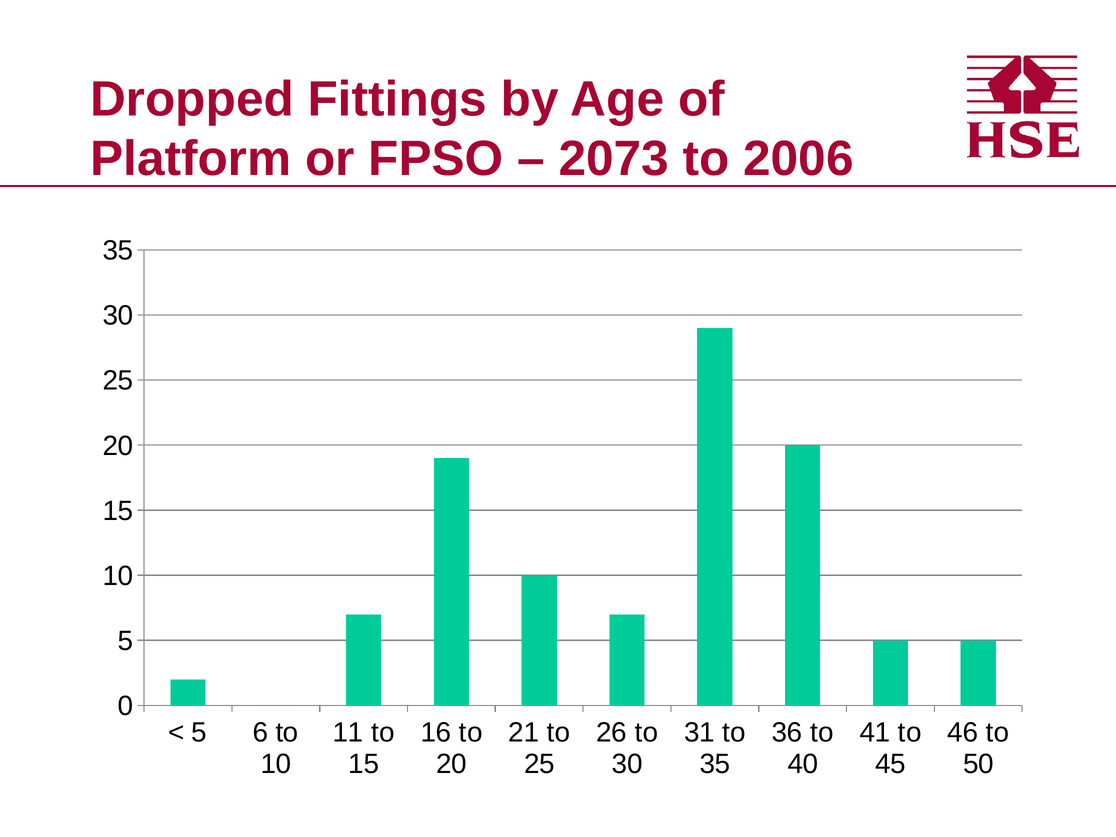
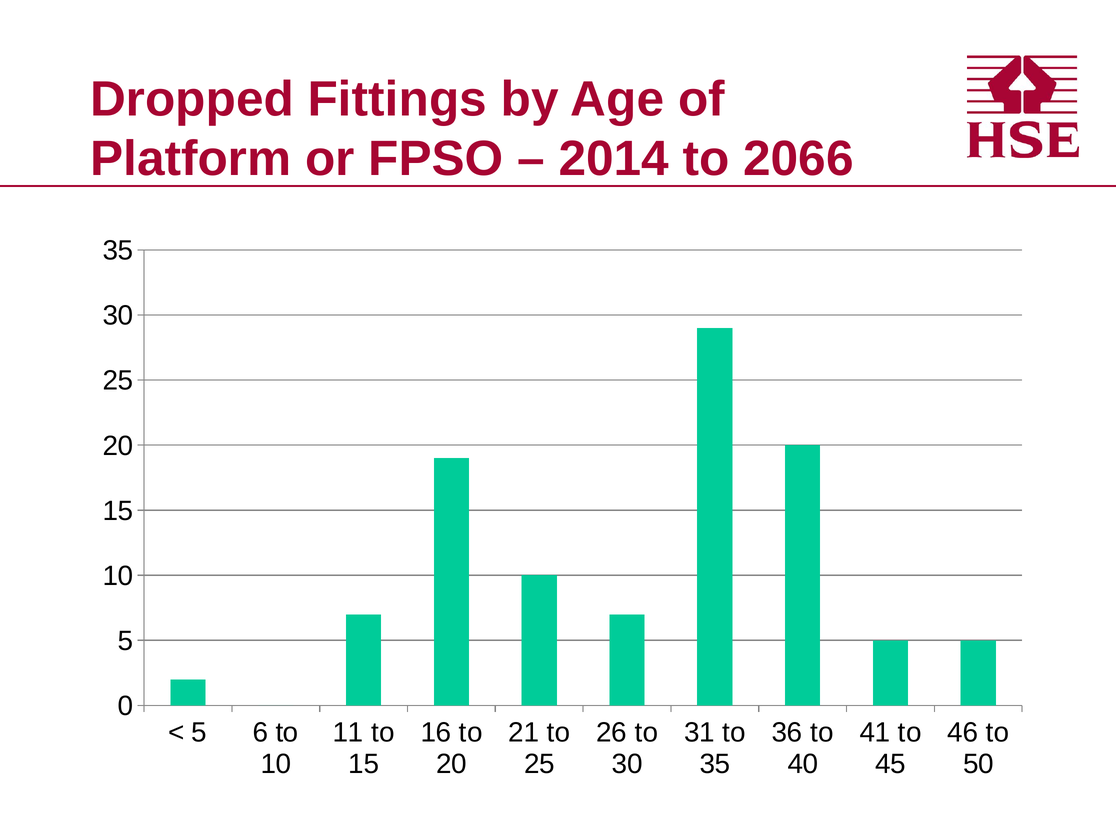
2073: 2073 -> 2014
2006: 2006 -> 2066
